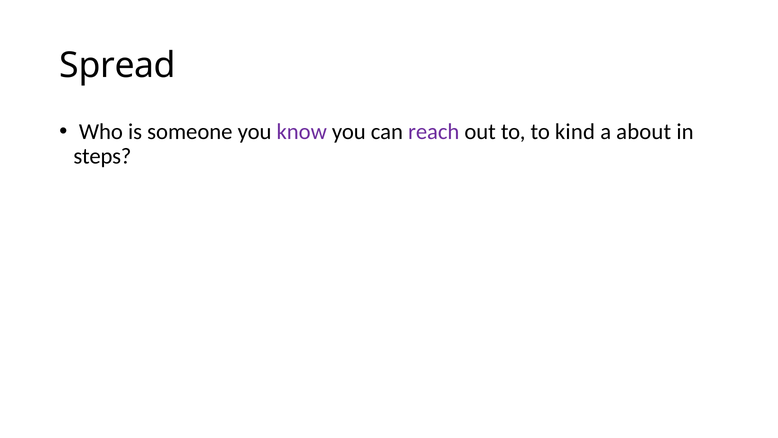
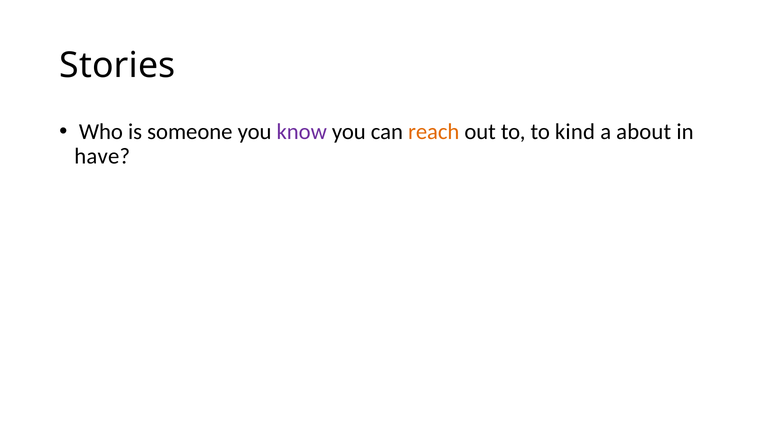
Spread: Spread -> Stories
reach colour: purple -> orange
steps: steps -> have
